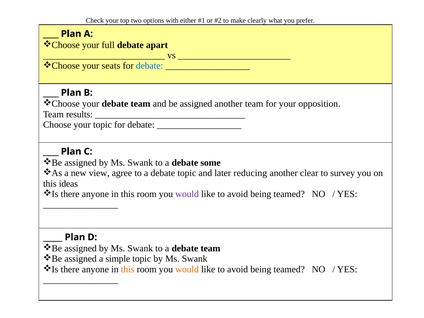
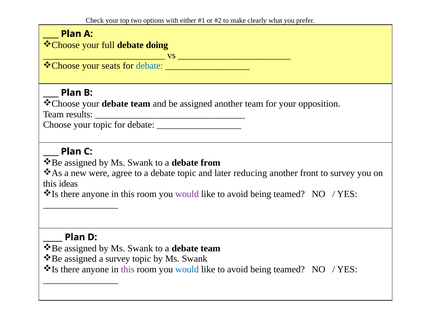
apart: apart -> doing
some: some -> from
view: view -> were
clear: clear -> front
a simple: simple -> survey
this at (128, 269) colour: orange -> purple
would at (187, 269) colour: orange -> blue
